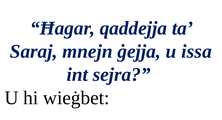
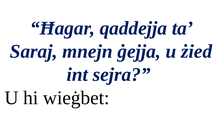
issa: issa -> żied
